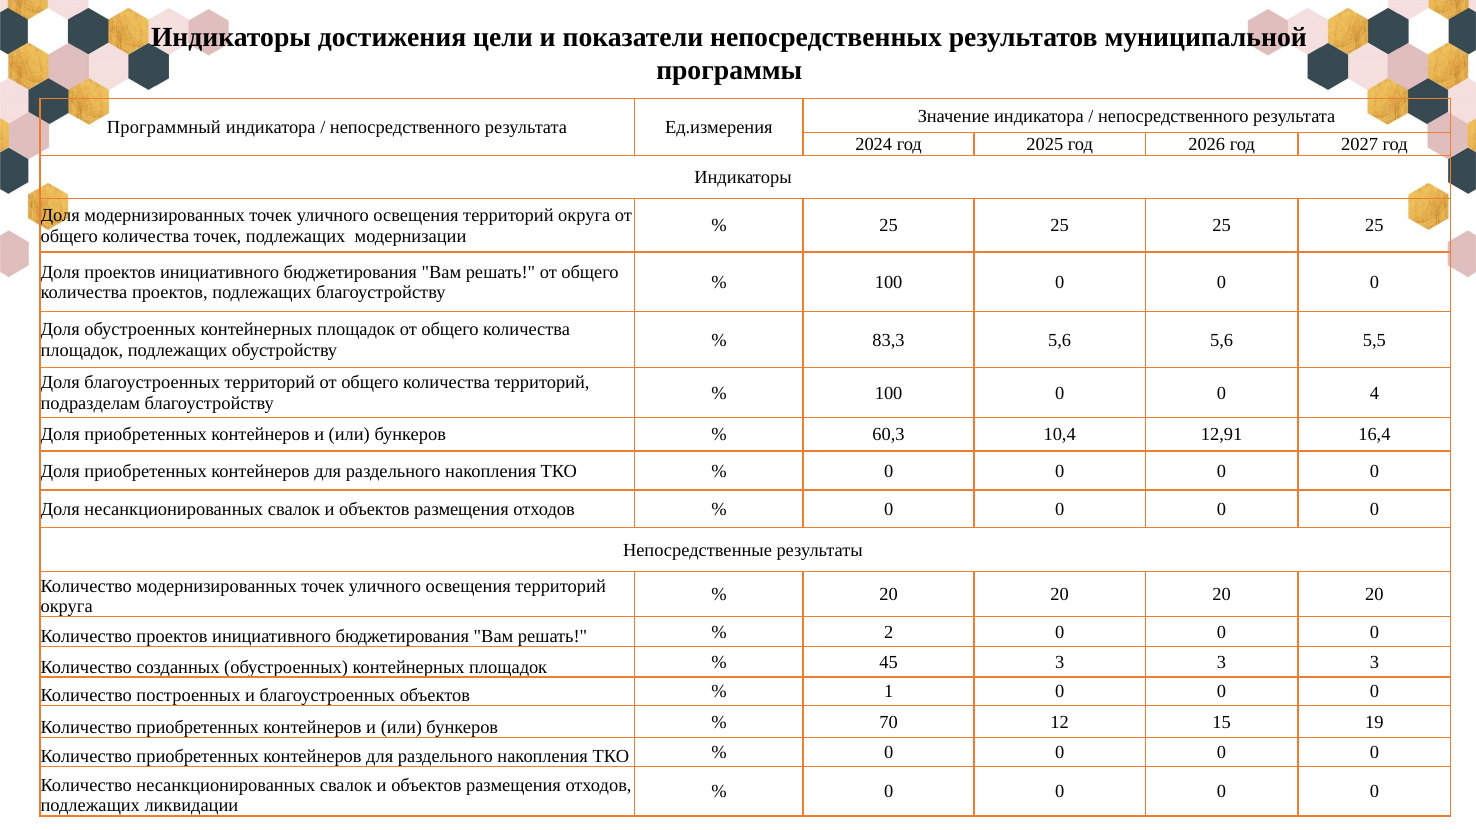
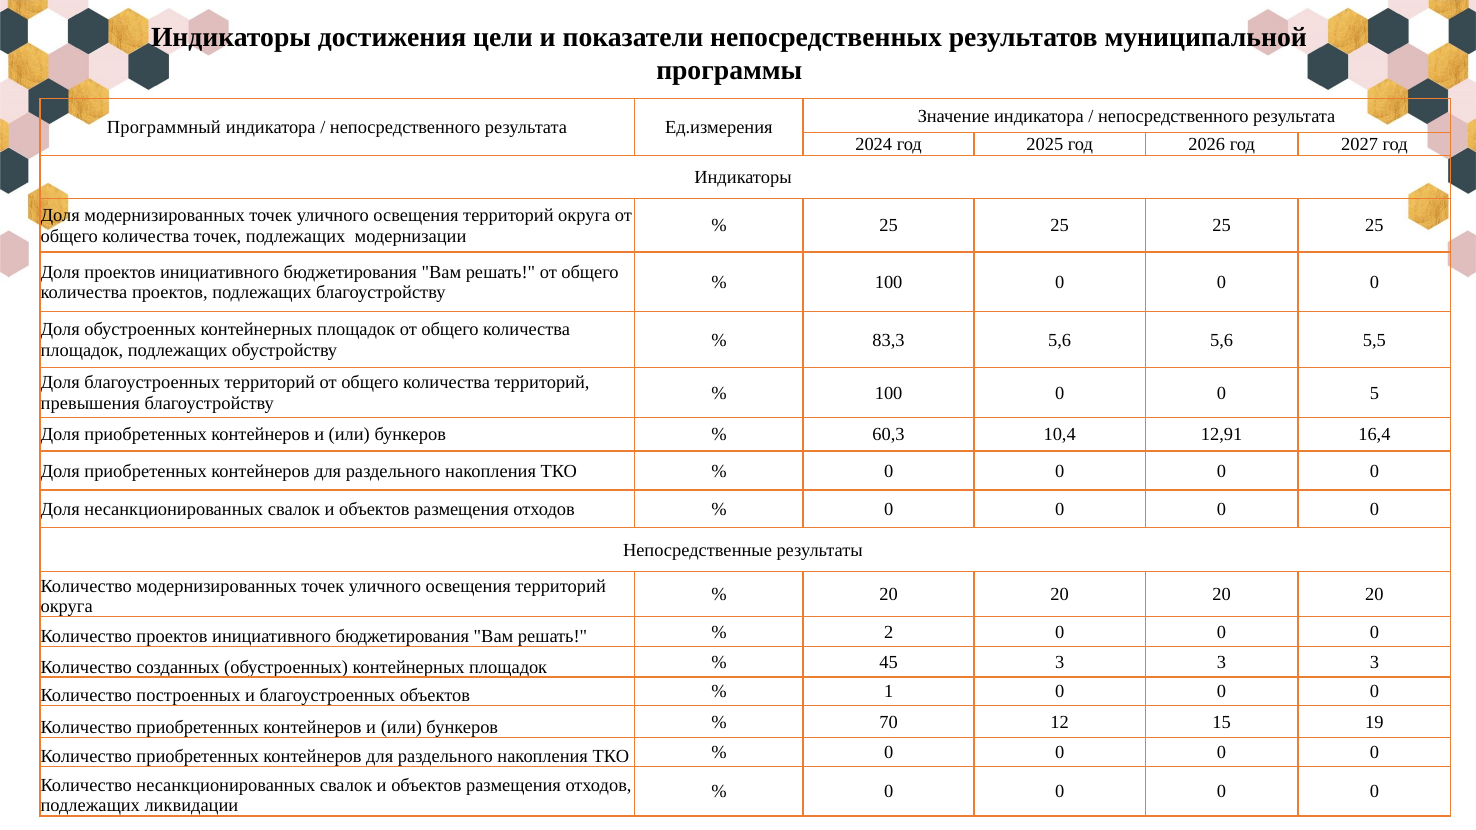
4: 4 -> 5
подразделам: подразделам -> превышения
